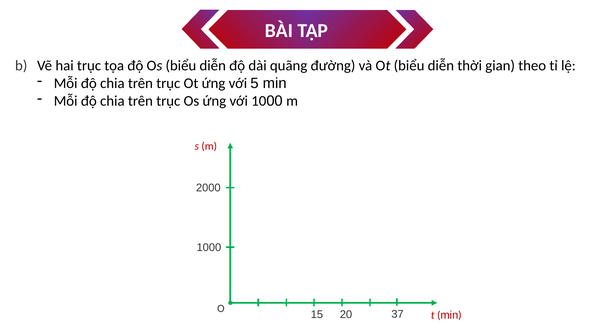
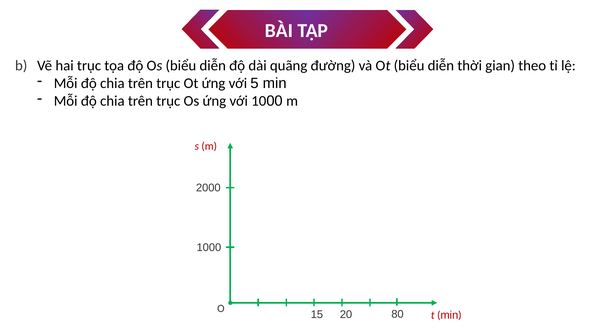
37: 37 -> 80
